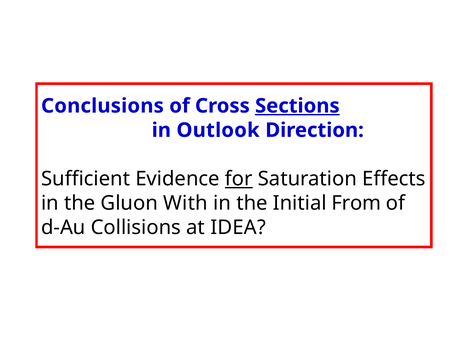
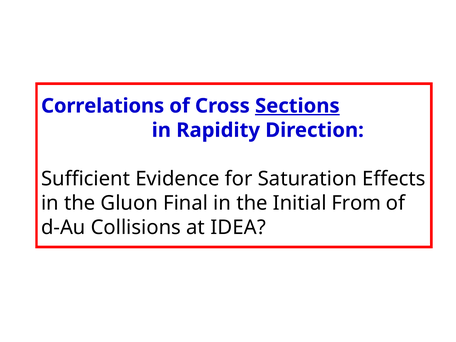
Conclusions: Conclusions -> Correlations
Outlook: Outlook -> Rapidity
for underline: present -> none
With: With -> Final
